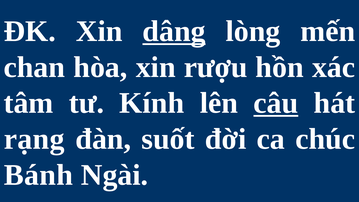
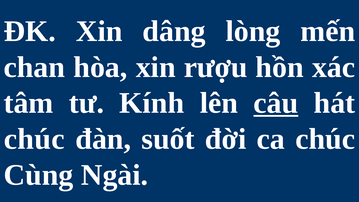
dâng underline: present -> none
rạng at (34, 139): rạng -> chúc
Bánh: Bánh -> Cùng
